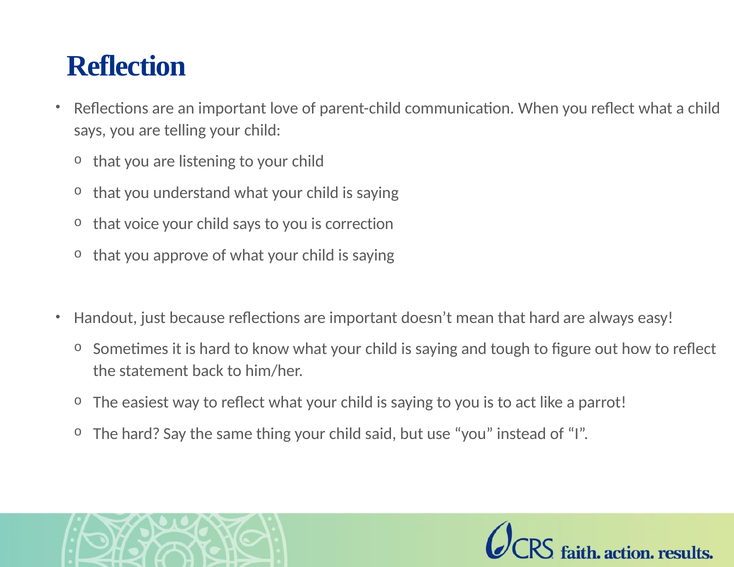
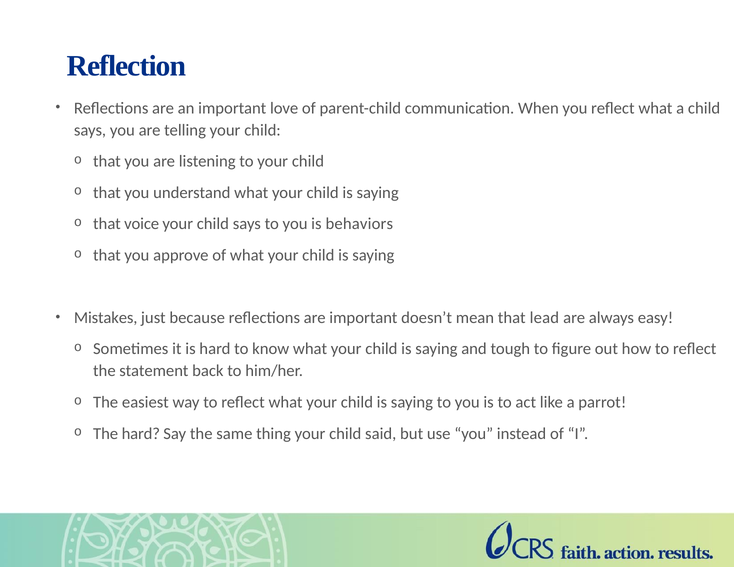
correction: correction -> behaviors
Handout: Handout -> Mistakes
that hard: hard -> lead
